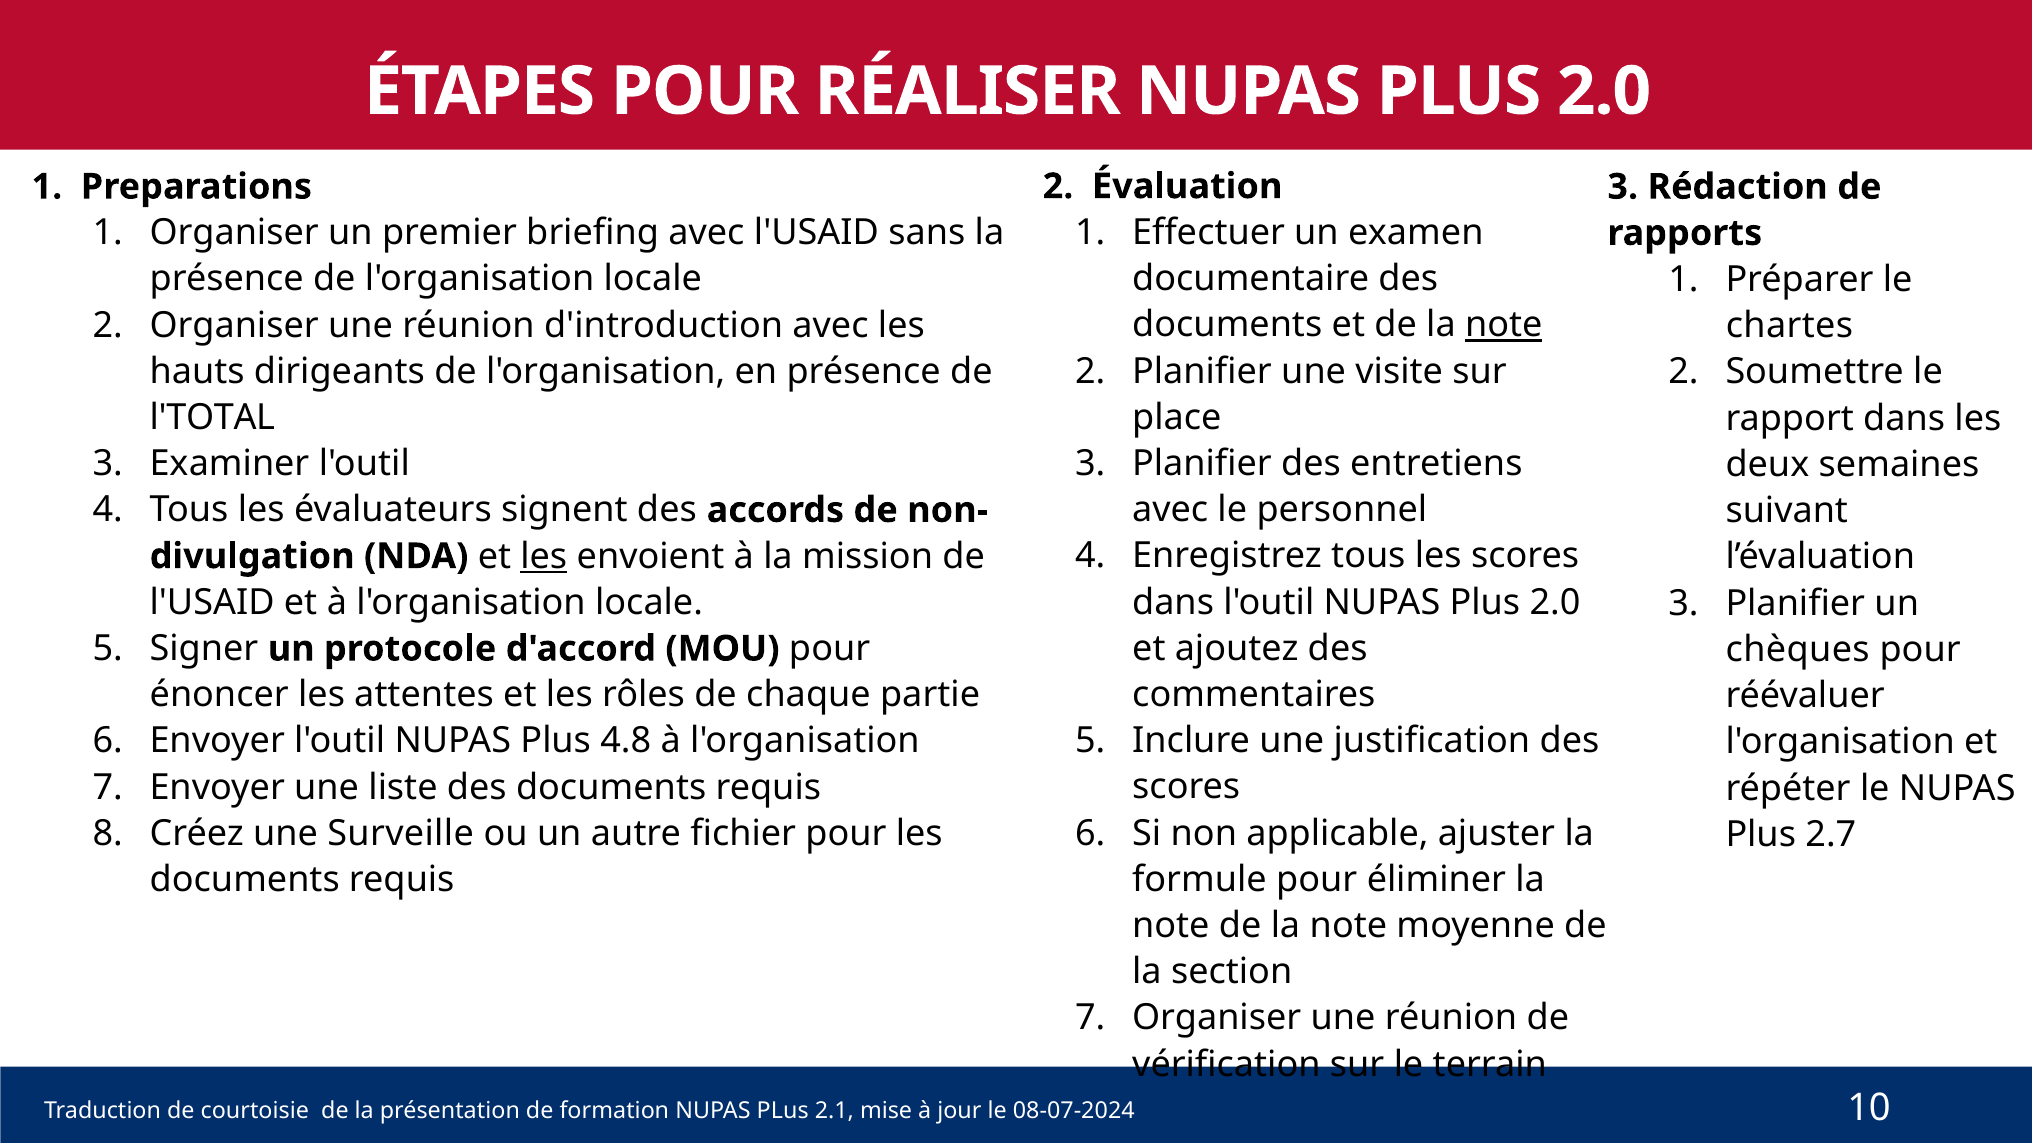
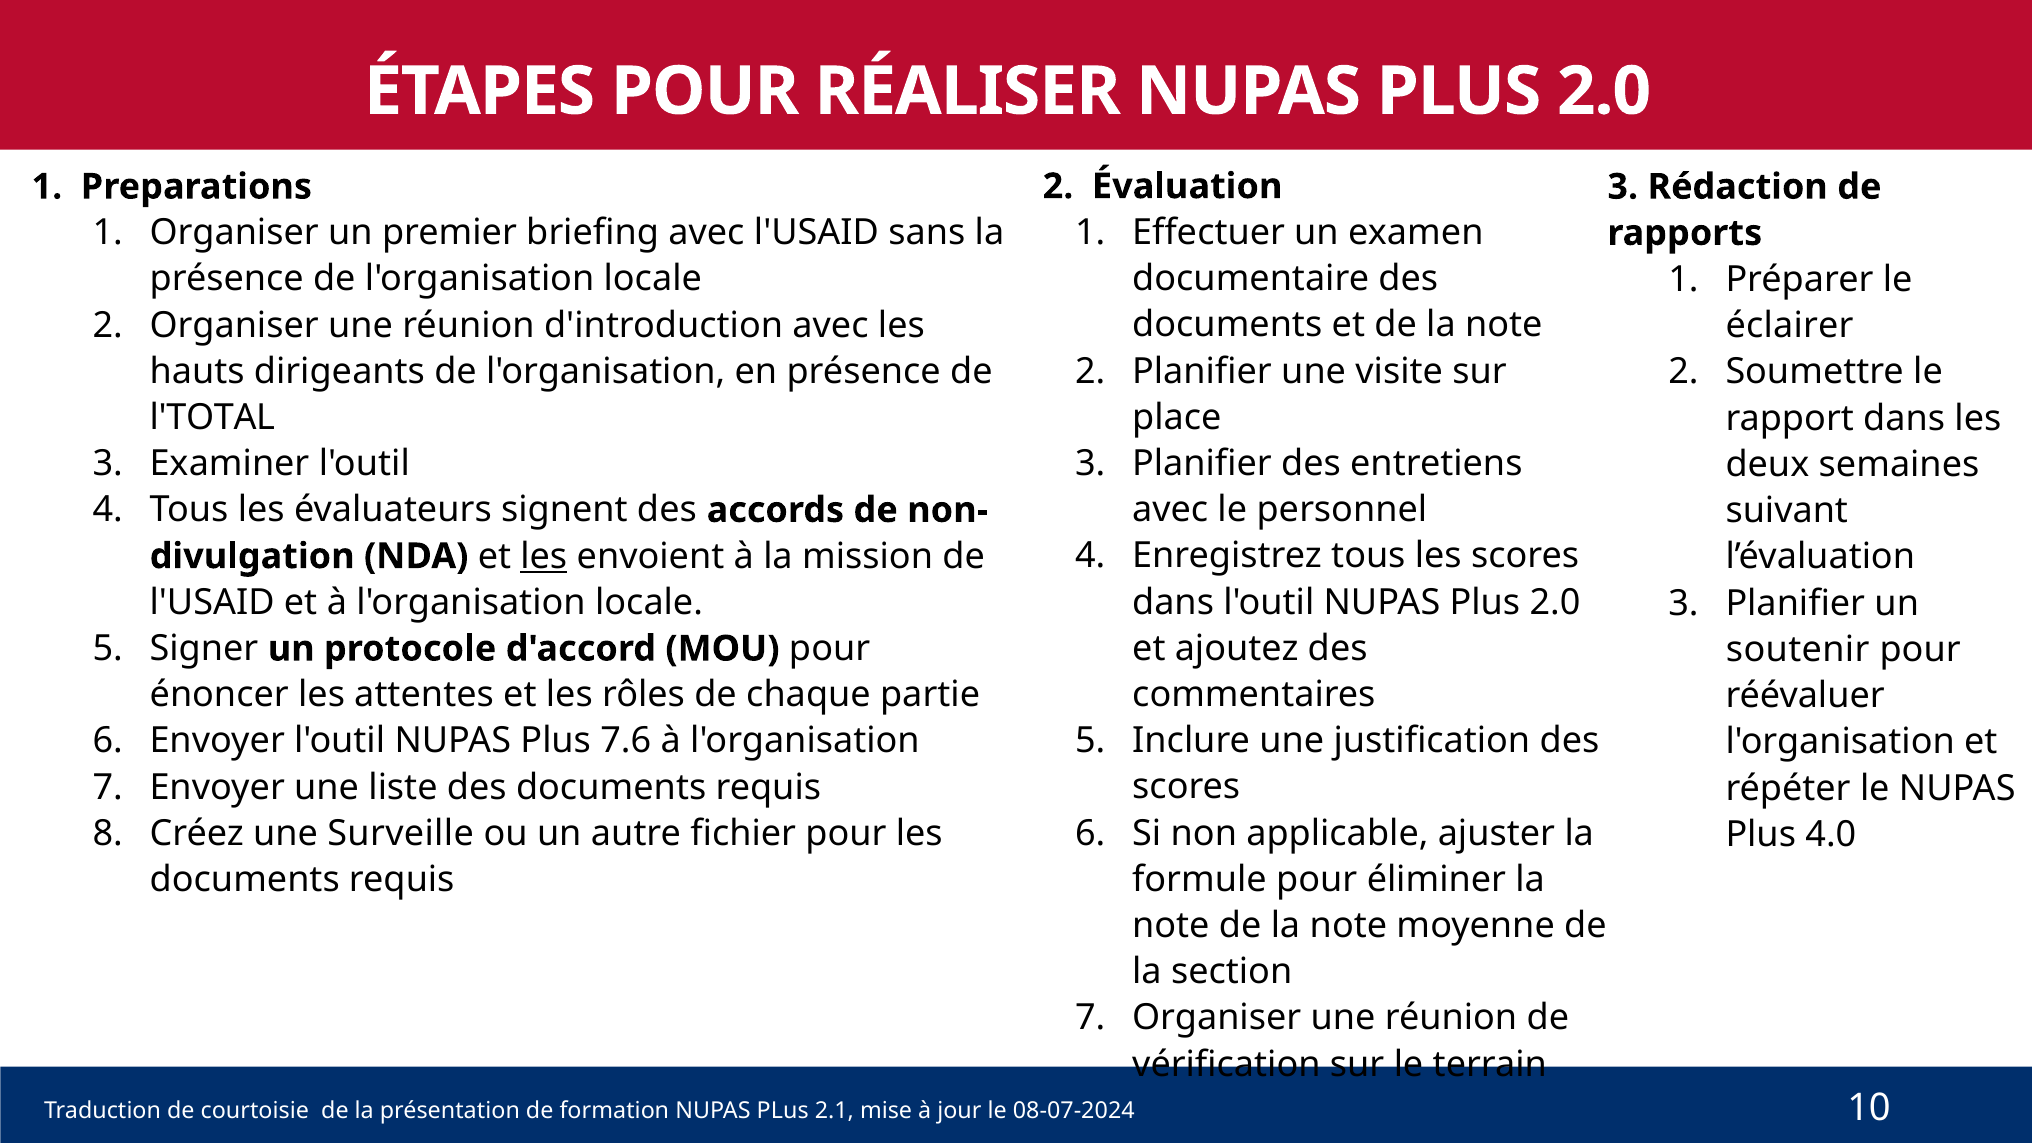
note at (1504, 325) underline: present -> none
chartes: chartes -> éclairer
chèques: chèques -> soutenir
4.8: 4.8 -> 7.6
2.7: 2.7 -> 4.0
